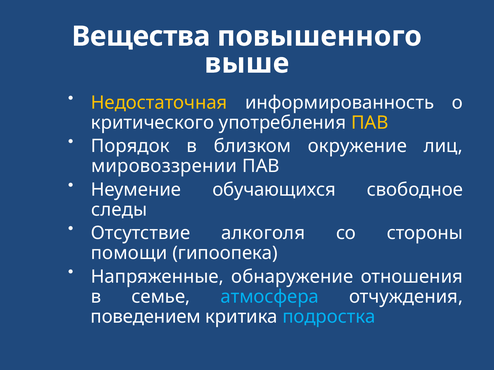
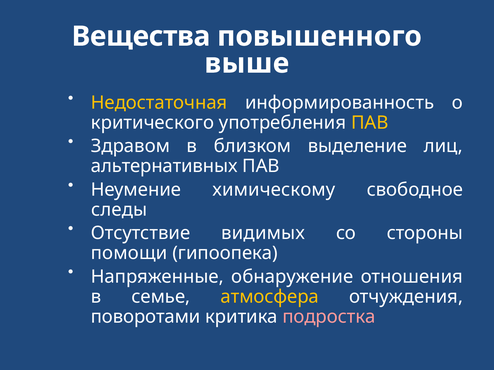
Порядок: Порядок -> Здравом
окружение: окружение -> выделение
мировоззрении: мировоззрении -> альтернативных
обучающихся: обучающихся -> химическому
алкоголя: алкоголя -> видимых
атмосфера colour: light blue -> yellow
поведением: поведением -> поворотами
подростка colour: light blue -> pink
